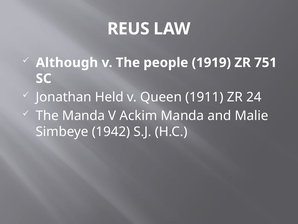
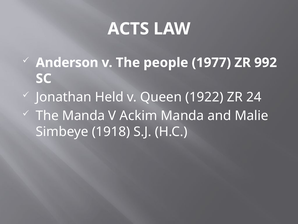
REUS: REUS -> ACTS
Although: Although -> Anderson
1919: 1919 -> 1977
751: 751 -> 992
1911: 1911 -> 1922
1942: 1942 -> 1918
